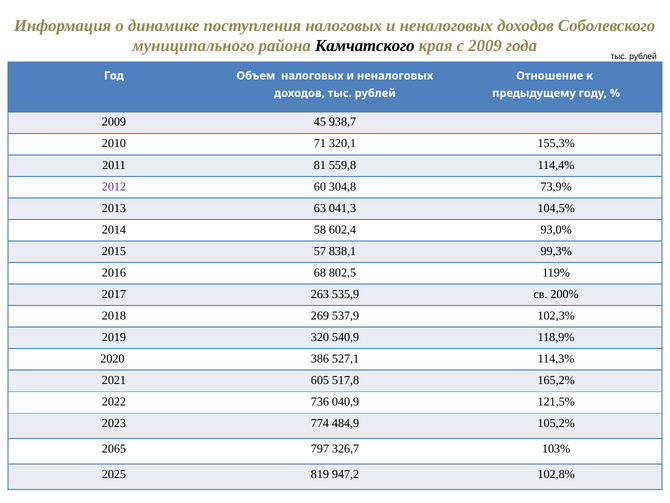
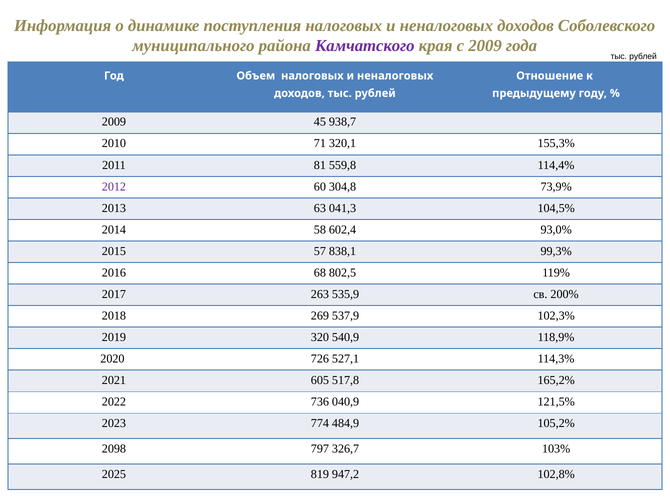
Камчатского colour: black -> purple
386: 386 -> 726
2065: 2065 -> 2098
